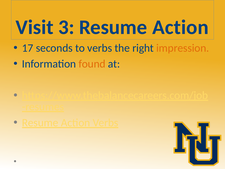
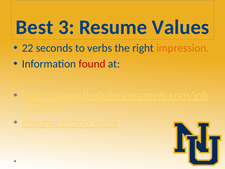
Visit: Visit -> Best
3 Resume Action: Action -> Values
17: 17 -> 22
found colour: orange -> red
